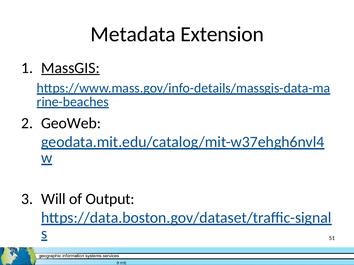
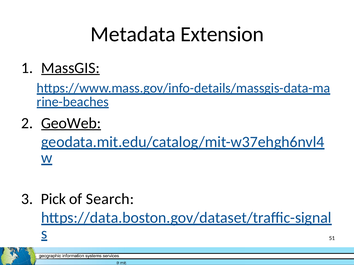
GeoWeb underline: none -> present
Will: Will -> Pick
Output: Output -> Search
